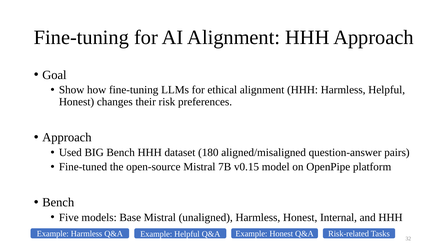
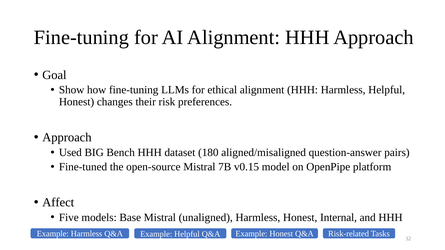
Bench at (58, 203): Bench -> Affect
